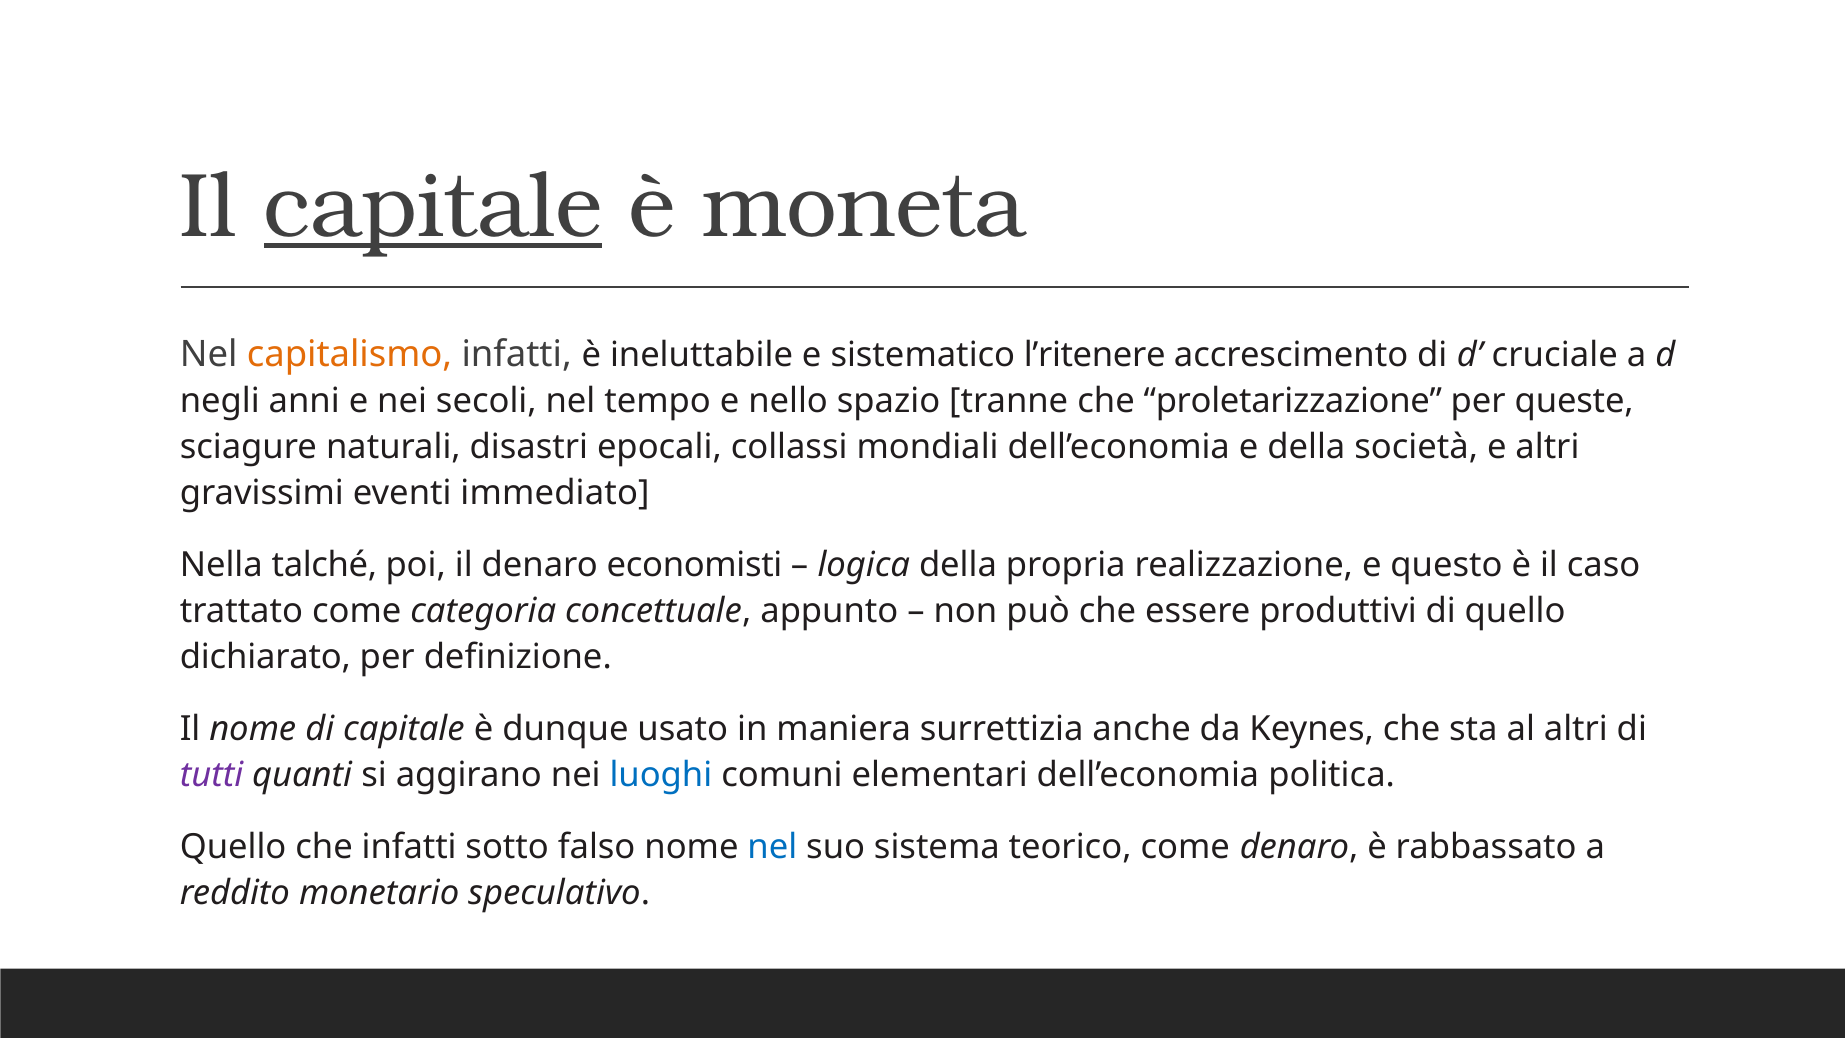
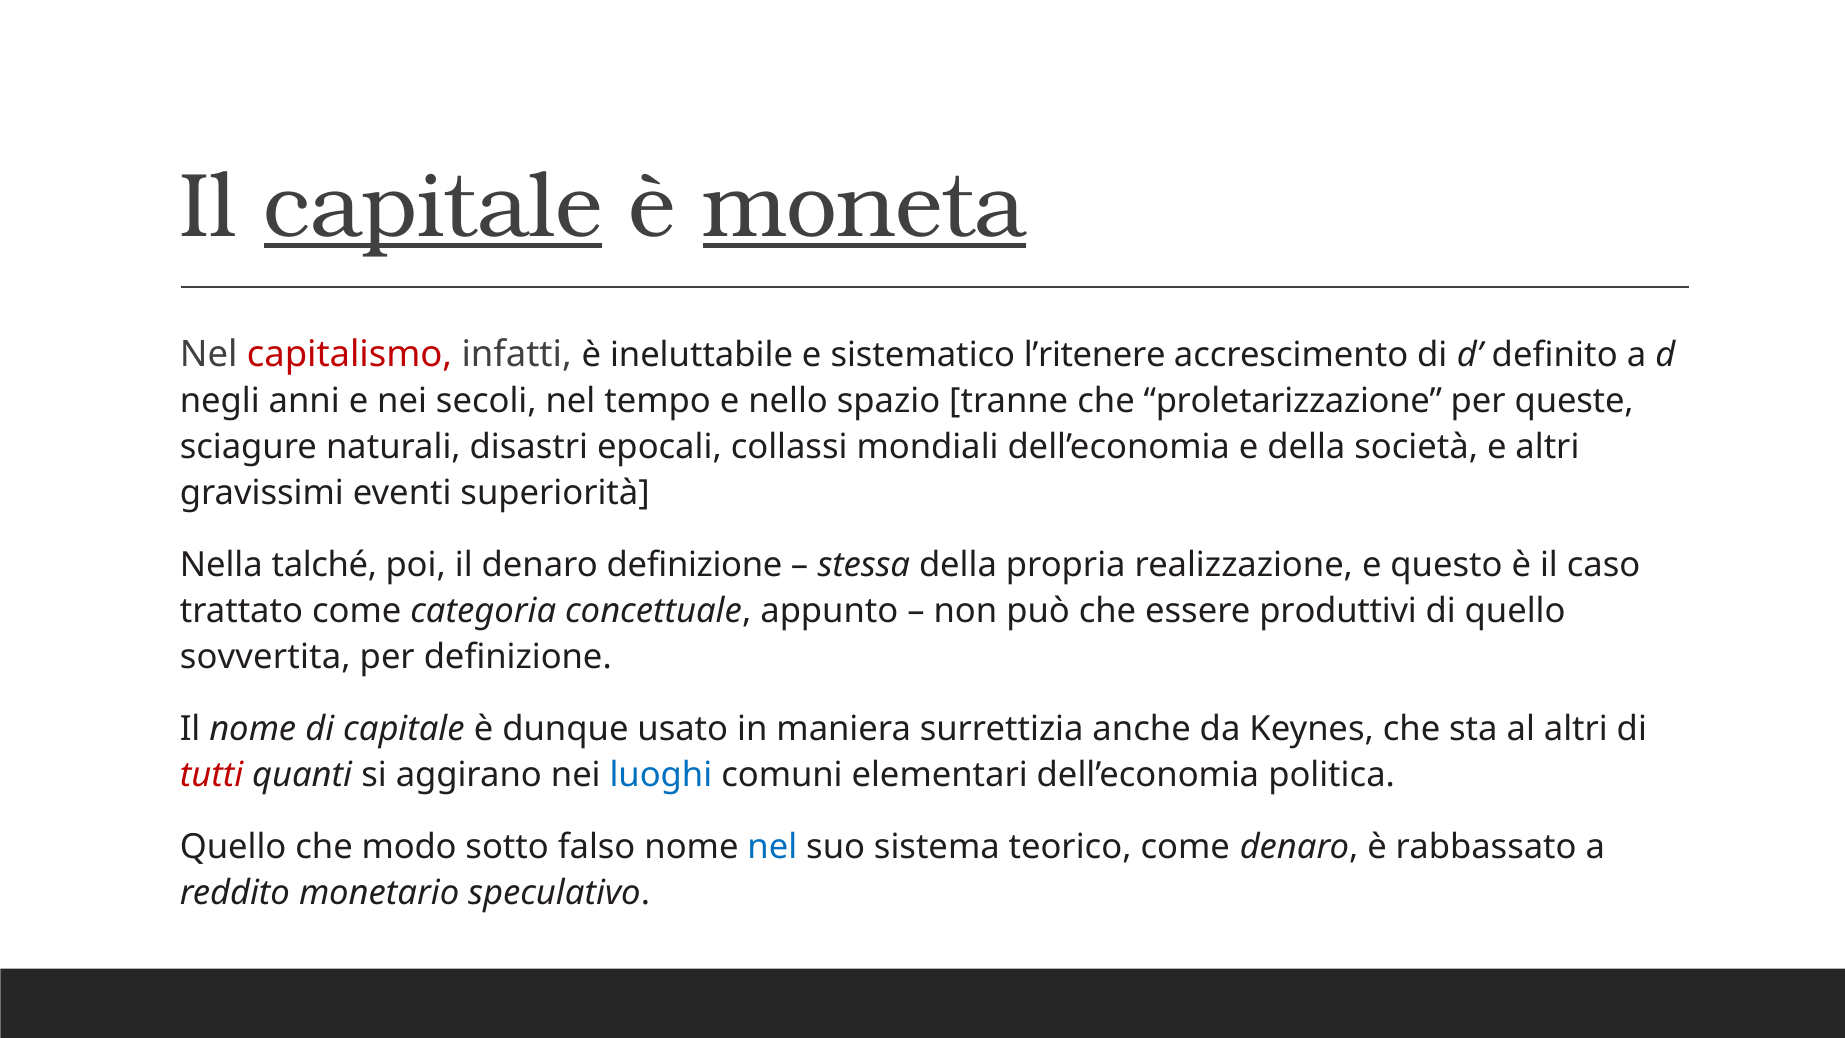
moneta underline: none -> present
capitalismo colour: orange -> red
cruciale: cruciale -> definito
immediato: immediato -> superiorità
denaro economisti: economisti -> definizione
logica: logica -> stessa
dichiarato: dichiarato -> sovvertita
tutti colour: purple -> red
che infatti: infatti -> modo
